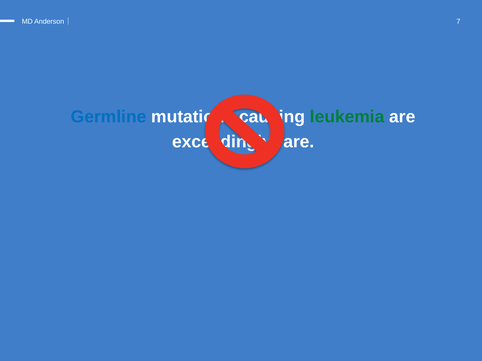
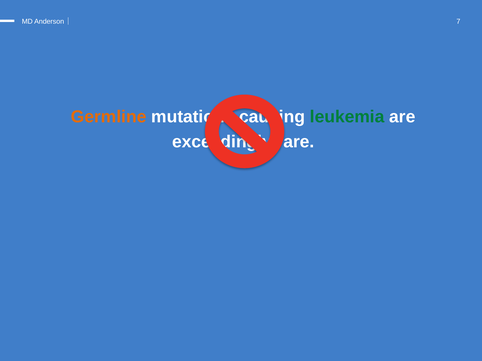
Germline colour: blue -> orange
